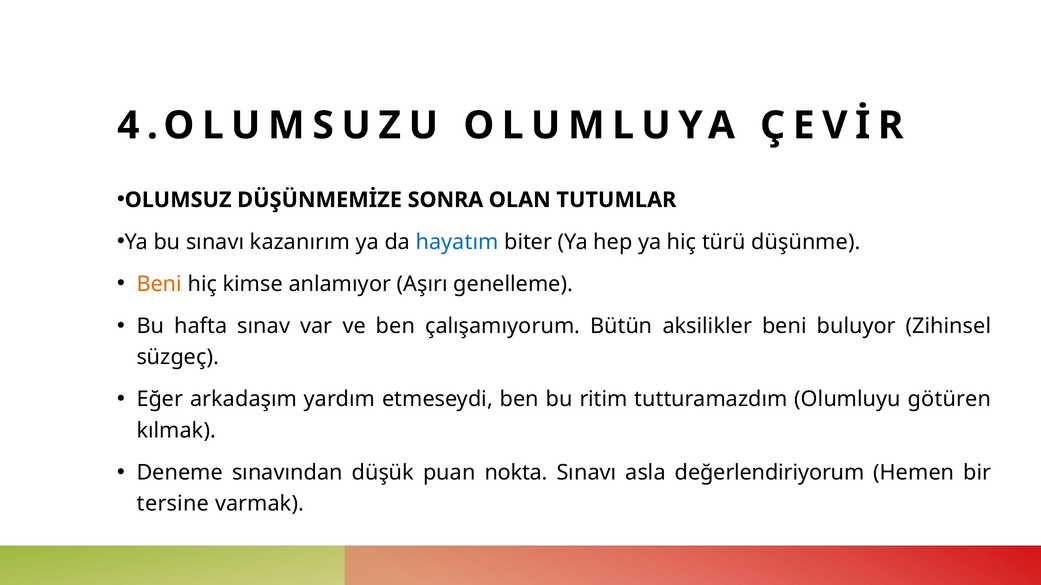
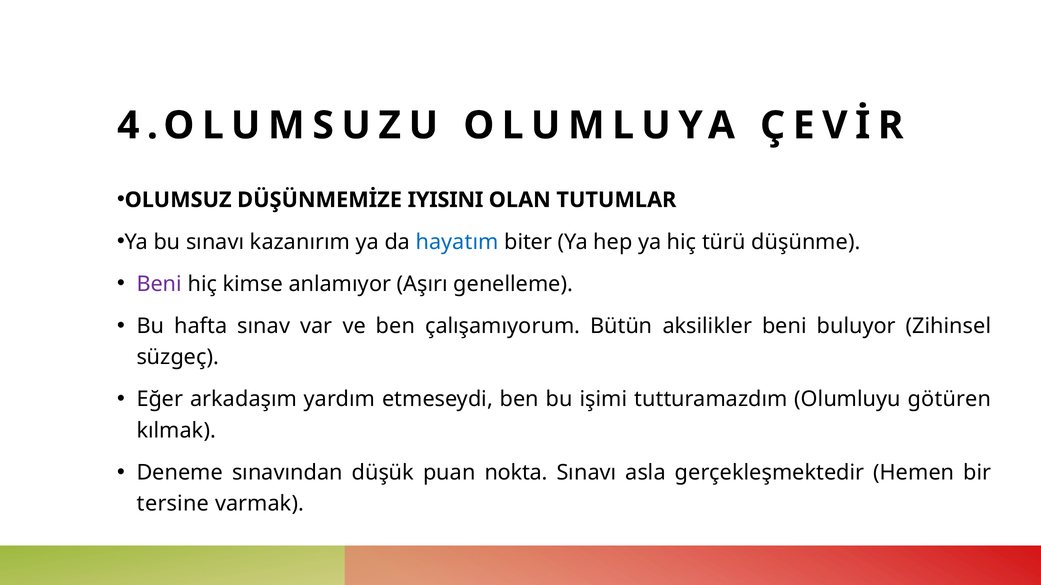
SONRA: SONRA -> IYISINI
Beni at (159, 284) colour: orange -> purple
ritim: ritim -> işimi
değerlendiriyorum: değerlendiriyorum -> gerçekleşmektedir
